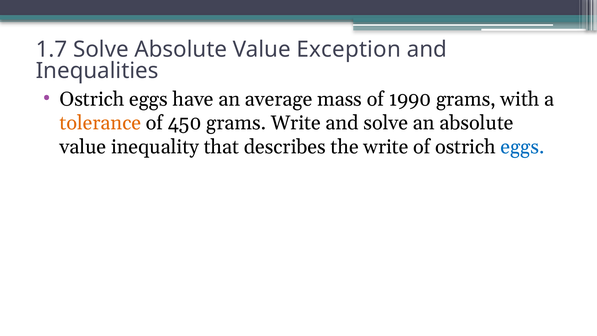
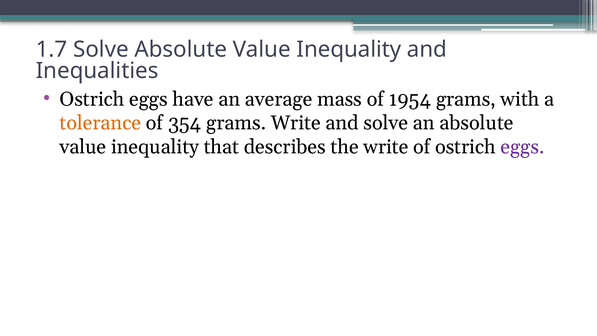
Solve Absolute Value Exception: Exception -> Inequality
1990: 1990 -> 1954
450: 450 -> 354
eggs at (522, 147) colour: blue -> purple
